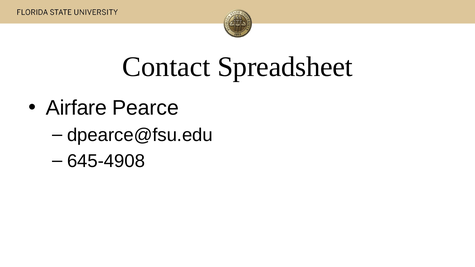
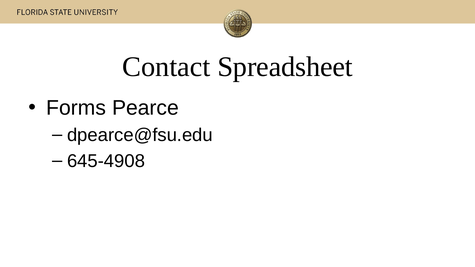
Airfare: Airfare -> Forms
